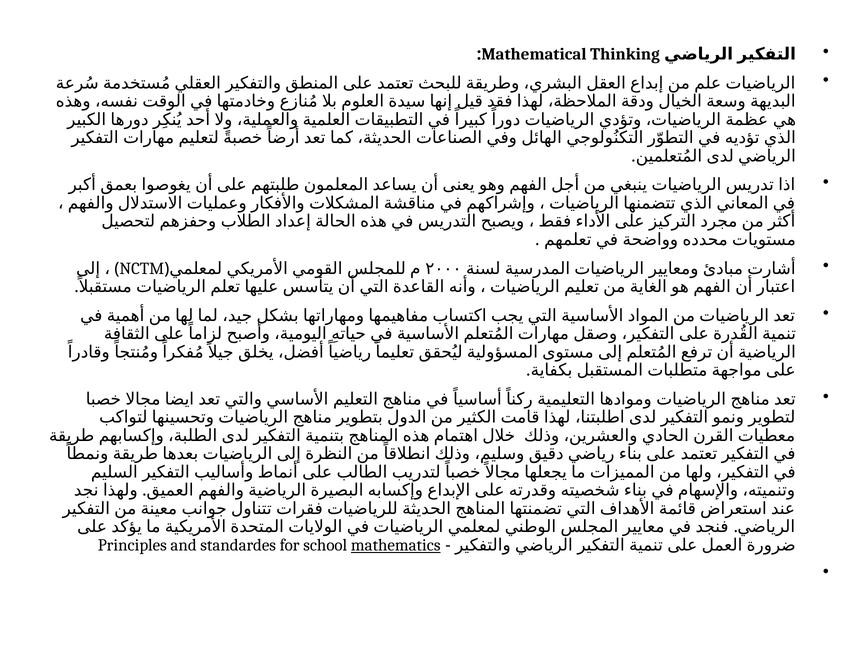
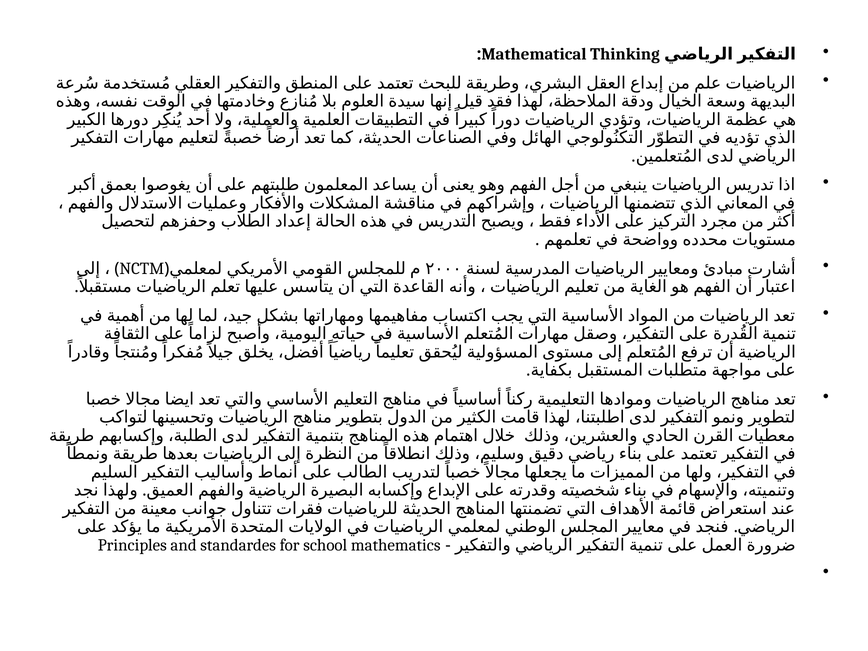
mathematics underline: present -> none
